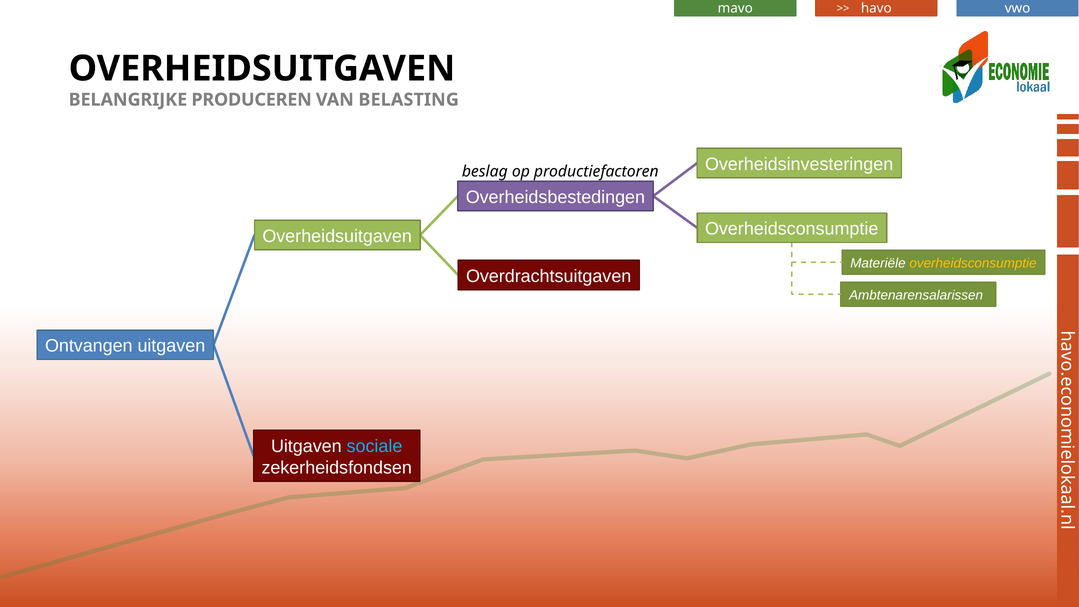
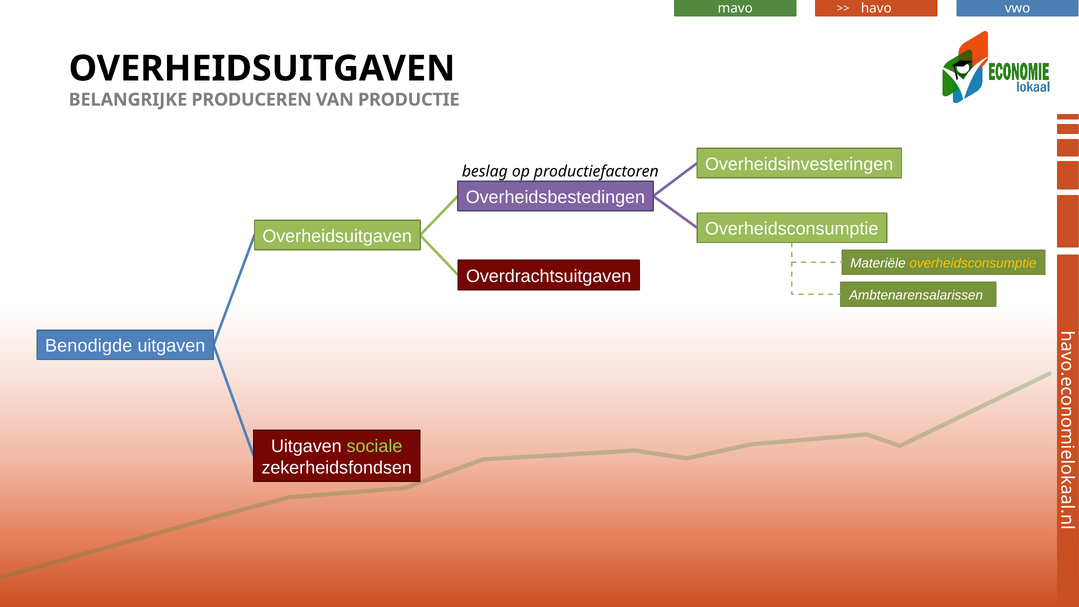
BELASTING: BELASTING -> PRODUCTIE
Ontvangen: Ontvangen -> Benodigde
sociale colour: light blue -> light green
